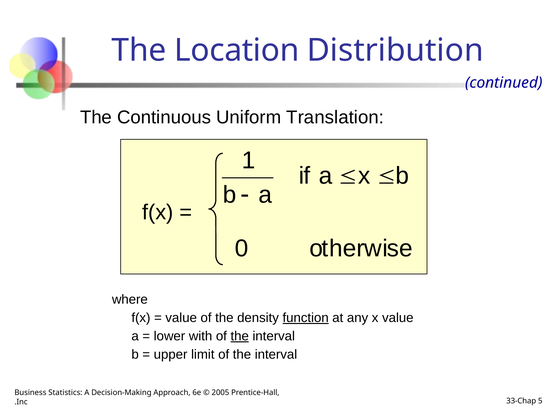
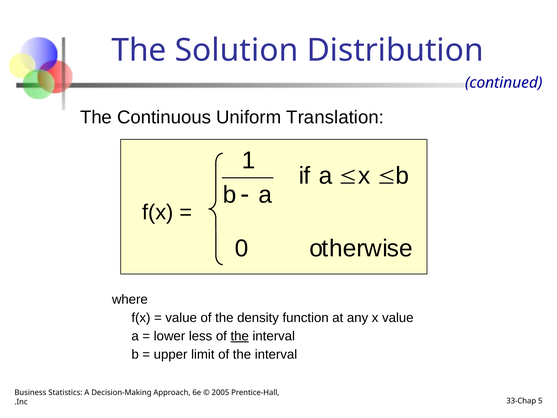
Location: Location -> Solution
function underline: present -> none
with: with -> less
